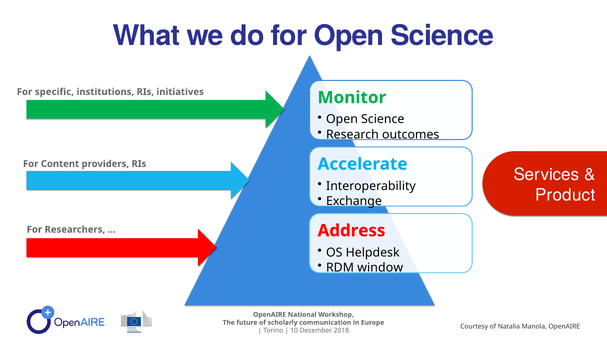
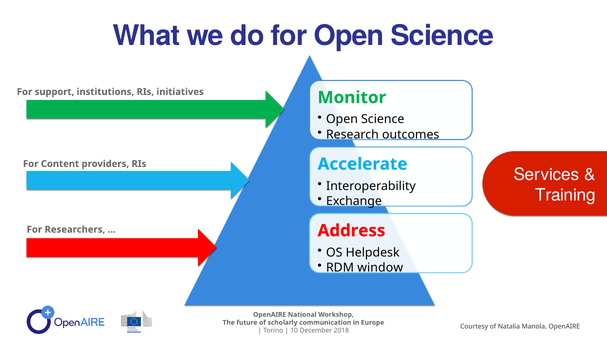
specific: specific -> support
Product: Product -> Training
